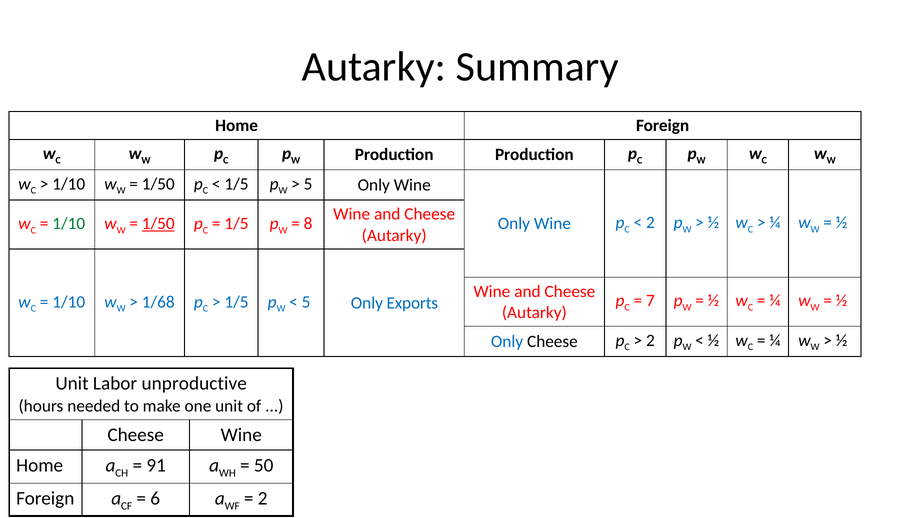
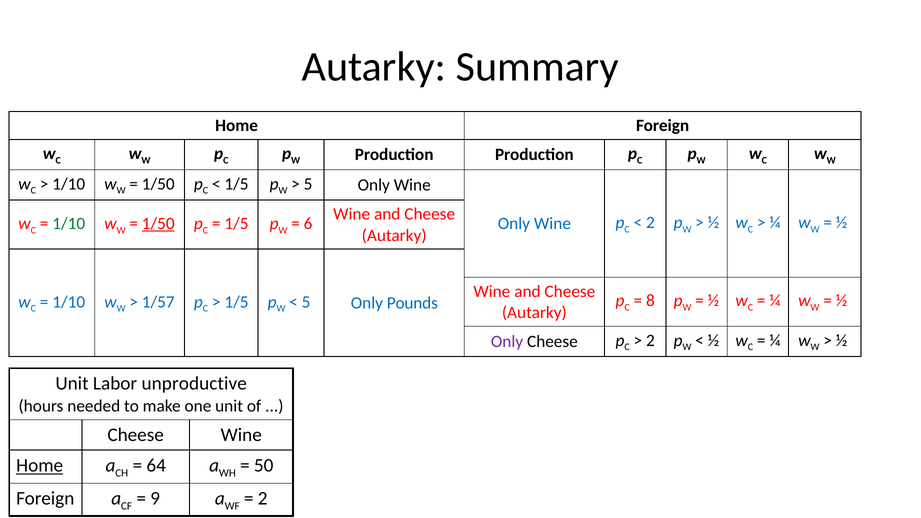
8: 8 -> 6
7: 7 -> 8
1/68: 1/68 -> 1/57
Exports: Exports -> Pounds
Only at (507, 342) colour: blue -> purple
Home at (40, 466) underline: none -> present
91: 91 -> 64
6: 6 -> 9
